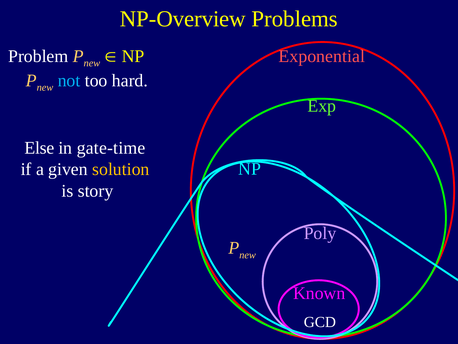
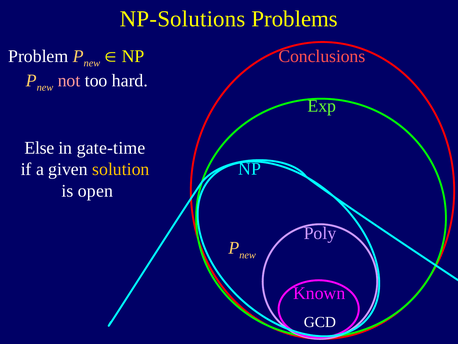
NP-Overview: NP-Overview -> NP-Solutions
Exponential: Exponential -> Conclusions
not colour: light blue -> pink
story: story -> open
